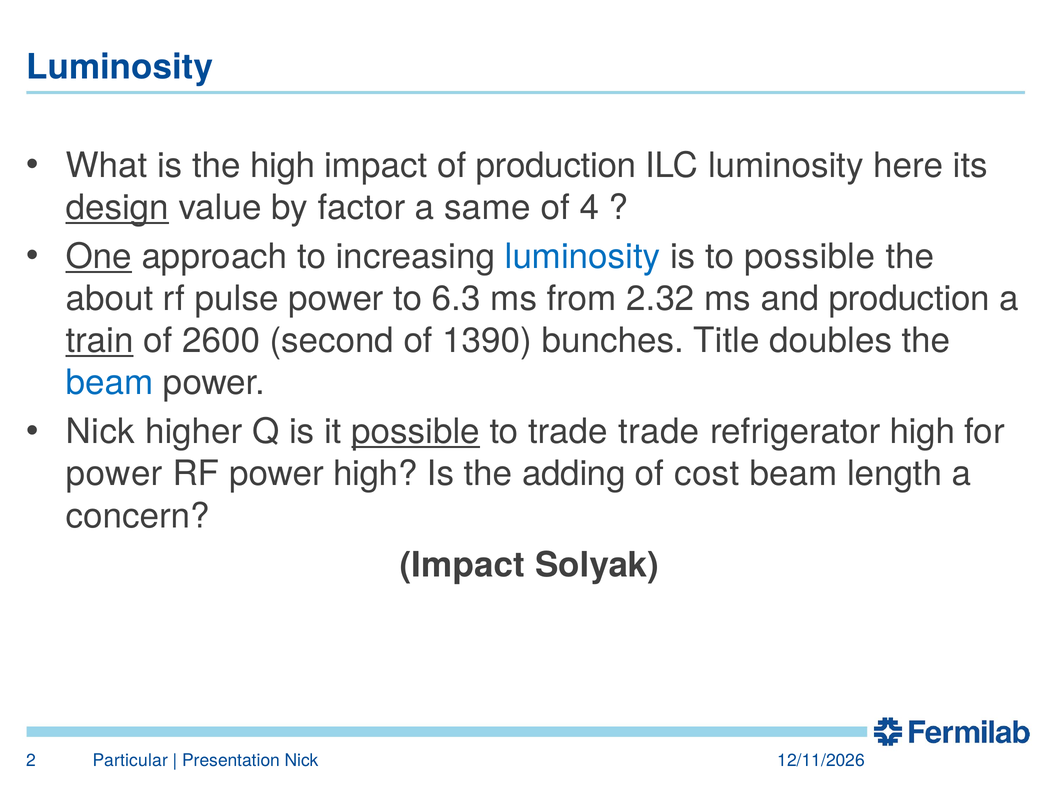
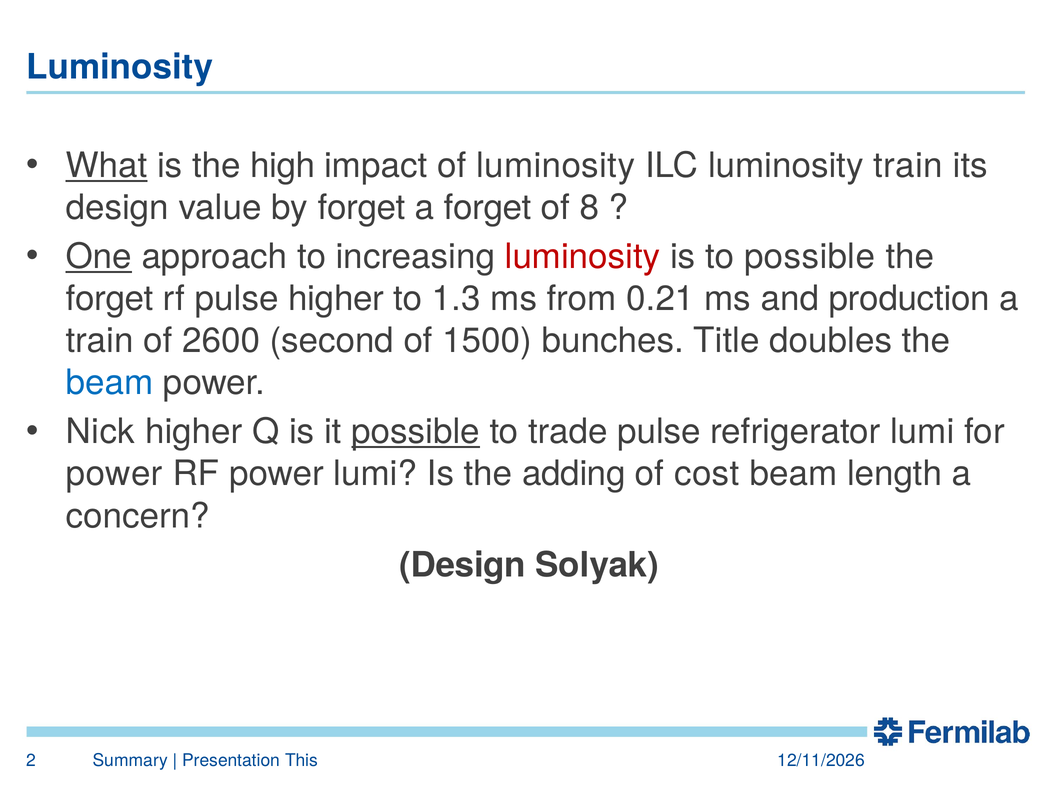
What underline: none -> present
of production: production -> luminosity
luminosity here: here -> train
design at (117, 208) underline: present -> none
by factor: factor -> forget
a same: same -> forget
4: 4 -> 8
luminosity at (583, 257) colour: blue -> red
about at (109, 299): about -> forget
pulse power: power -> higher
6.3: 6.3 -> 1.3
2.32: 2.32 -> 0.21
train at (100, 341) underline: present -> none
1390: 1390 -> 1500
trade trade: trade -> pulse
refrigerator high: high -> lumi
power high: high -> lumi
Impact at (462, 565): Impact -> Design
Particular: Particular -> Summary
Presentation Nick: Nick -> This
